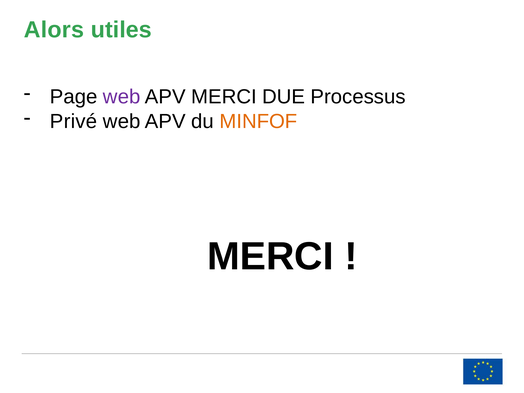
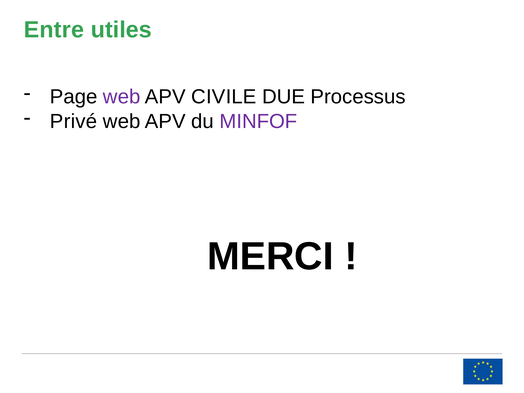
Alors: Alors -> Entre
APV MERCI: MERCI -> CIVILE
MINFOF colour: orange -> purple
